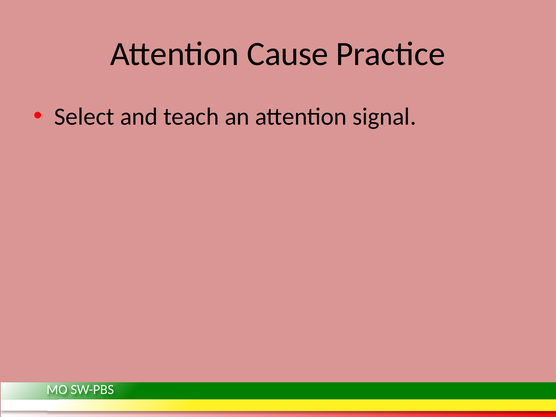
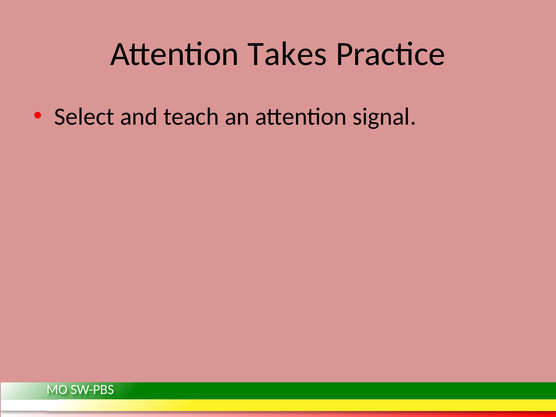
Cause: Cause -> Takes
